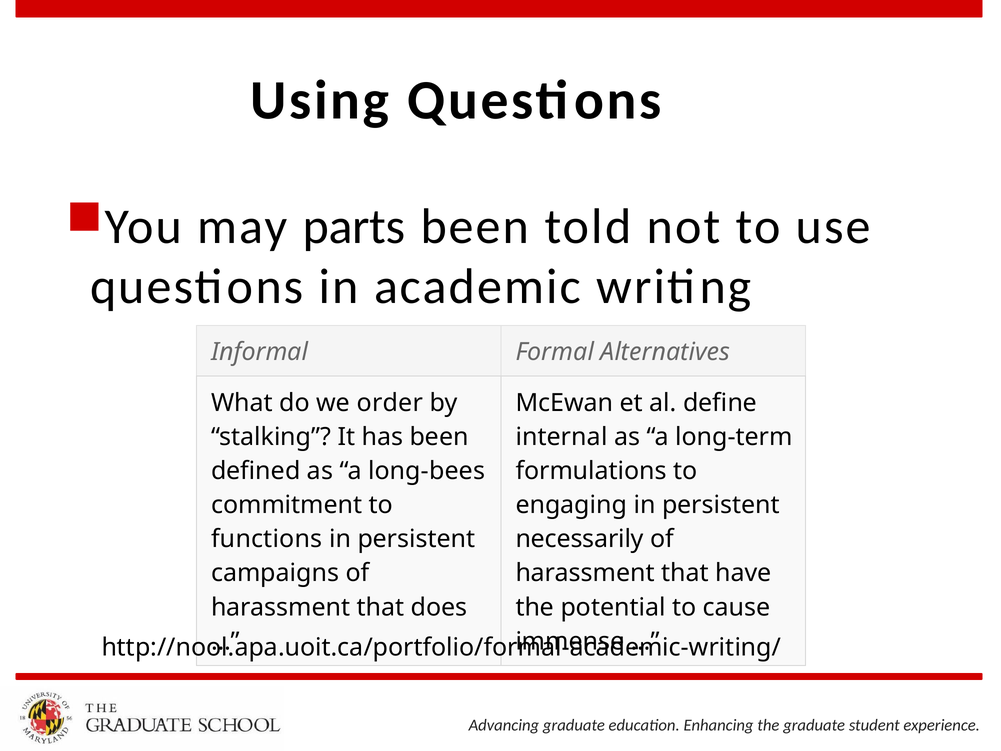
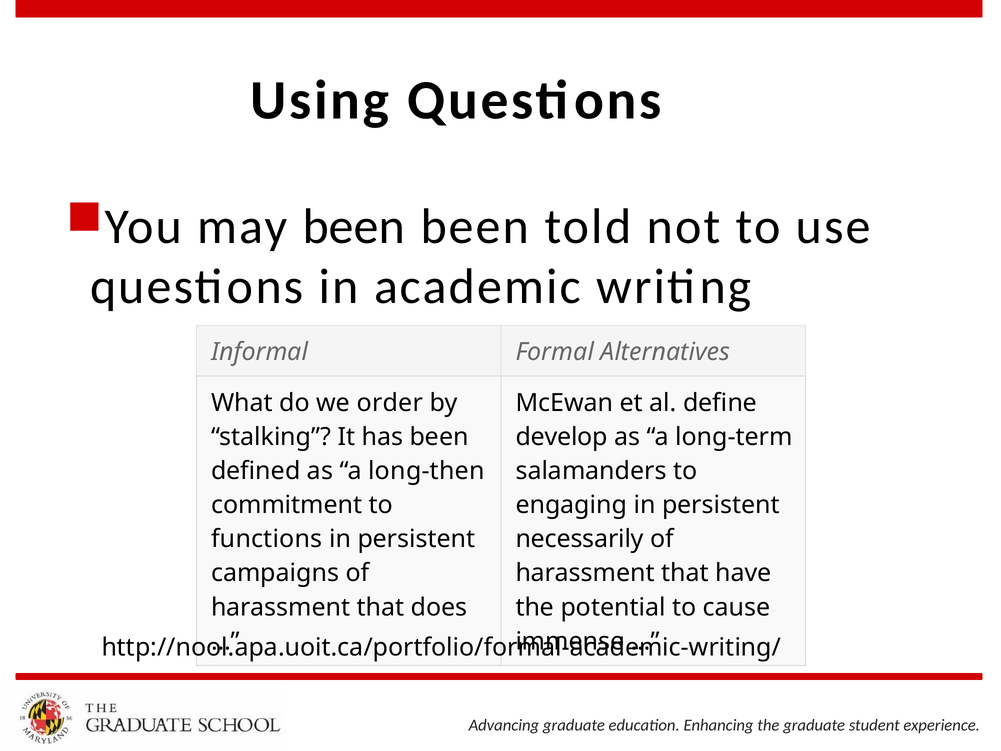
may parts: parts -> been
internal: internal -> develop
long-bees: long-bees -> long-then
formulations: formulations -> salamanders
